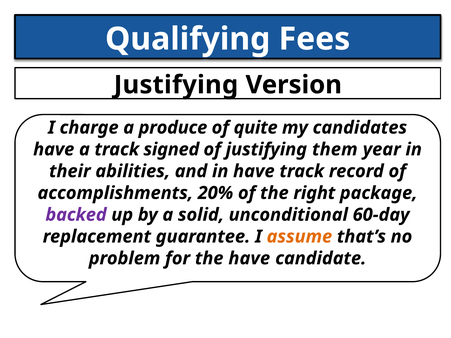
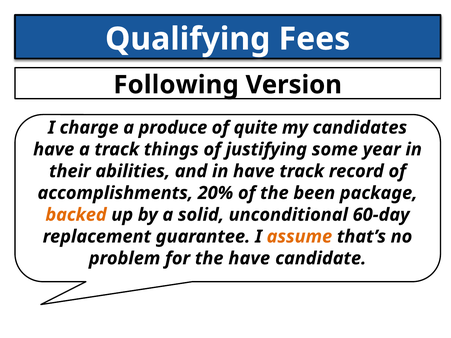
Justifying at (176, 85): Justifying -> Following
signed: signed -> things
them: them -> some
right: right -> been
backed colour: purple -> orange
